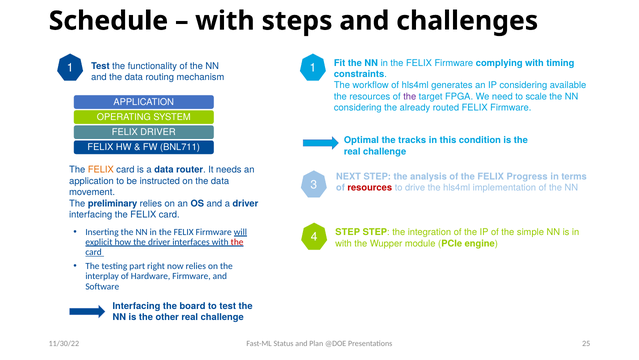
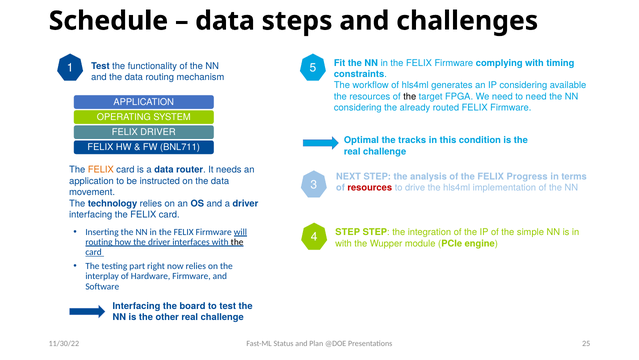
with at (225, 21): with -> data
1 1: 1 -> 5
the at (410, 96) colour: purple -> black
to scale: scale -> need
preliminary: preliminary -> technology
explicit at (99, 242): explicit -> routing
the at (237, 242) colour: red -> black
